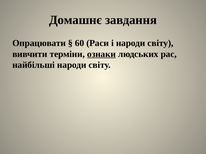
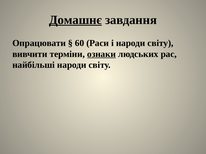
Домашнє underline: none -> present
